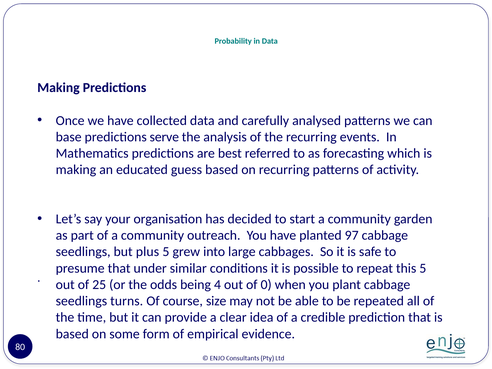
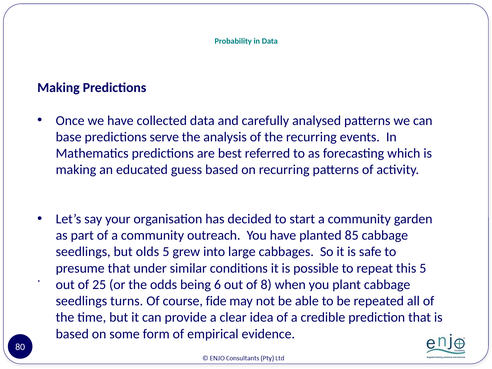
97: 97 -> 85
plus: plus -> olds
4: 4 -> 6
0: 0 -> 8
size: size -> fide
